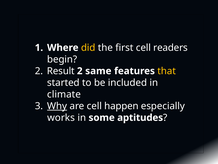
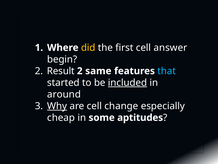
readers: readers -> answer
that colour: yellow -> light blue
included underline: none -> present
climate: climate -> around
happen: happen -> change
works: works -> cheap
